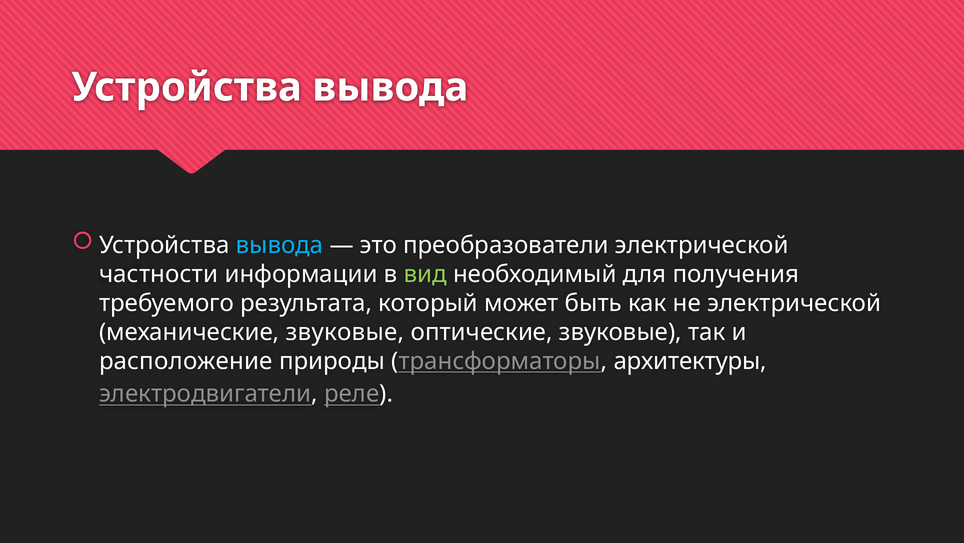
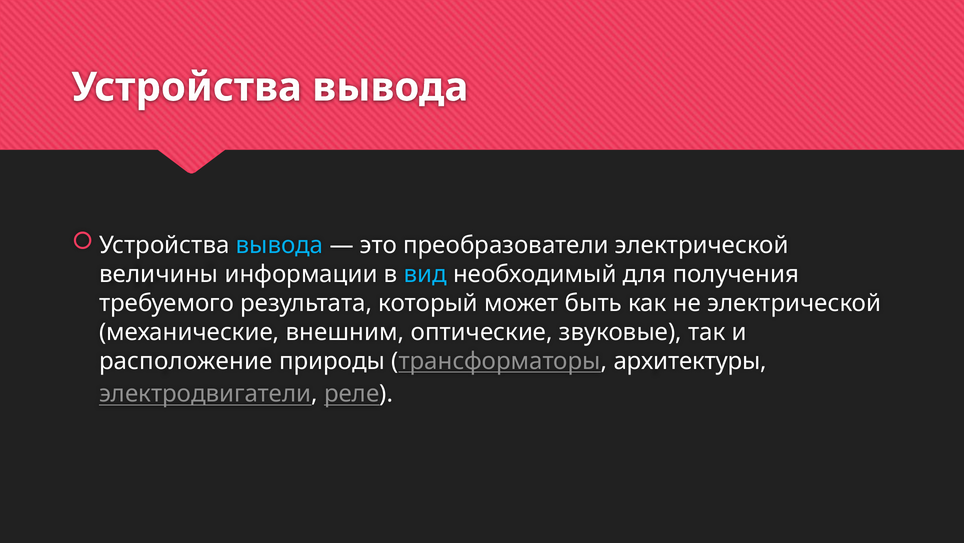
частности: частности -> величины
вид colour: light green -> light blue
механические звуковые: звуковые -> внешним
